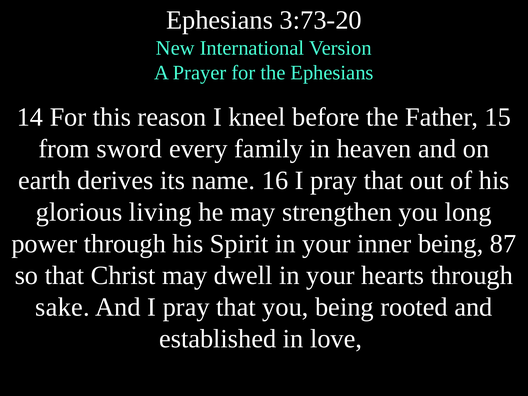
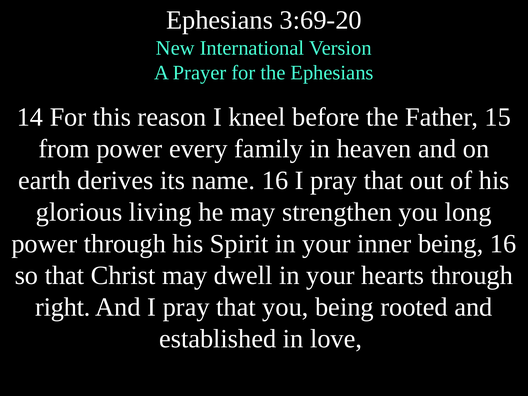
3:73-20: 3:73-20 -> 3:69-20
from sword: sword -> power
being 87: 87 -> 16
sake: sake -> right
